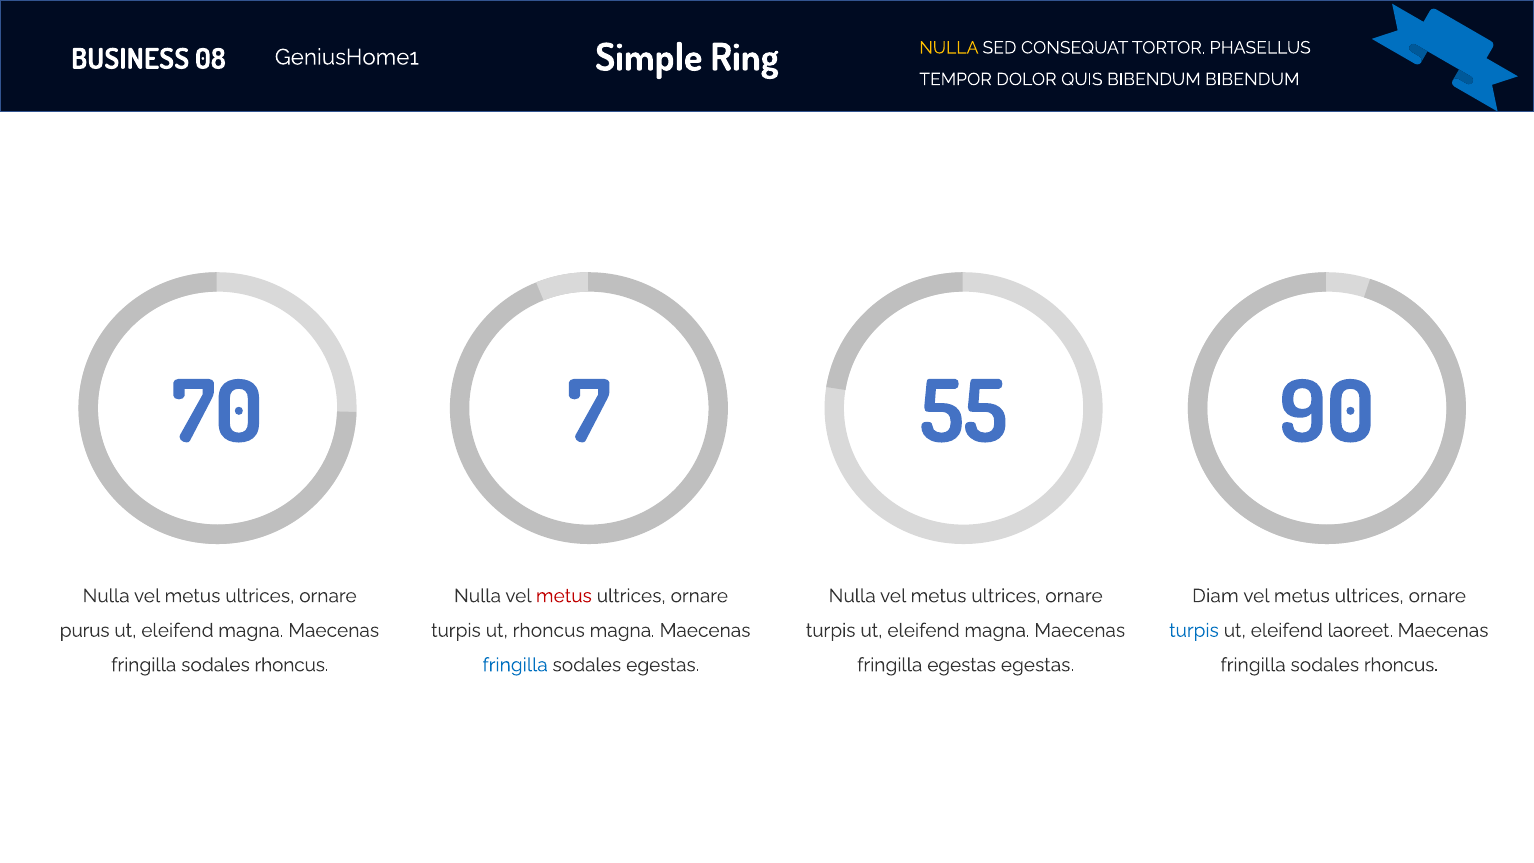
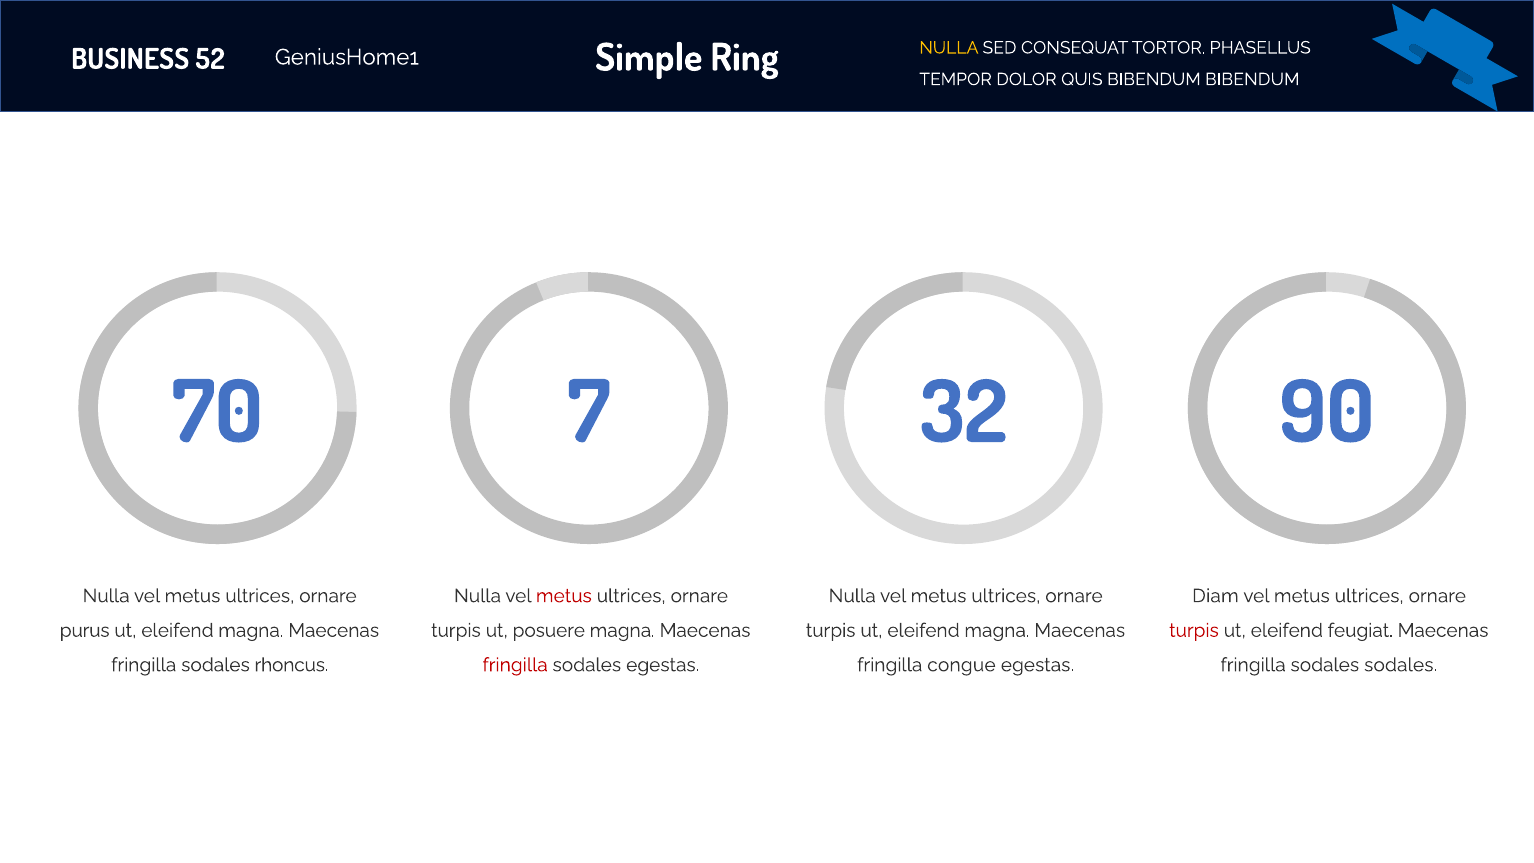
08: 08 -> 52
55: 55 -> 32
ut rhoncus: rhoncus -> posuere
turpis at (1194, 630) colour: blue -> red
laoreet: laoreet -> feugiat
fringilla at (515, 665) colour: blue -> red
fringilla egestas: egestas -> congue
rhoncus at (1401, 665): rhoncus -> sodales
